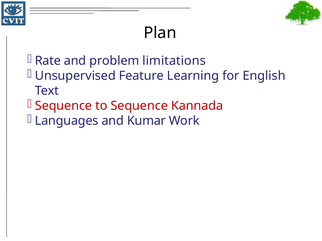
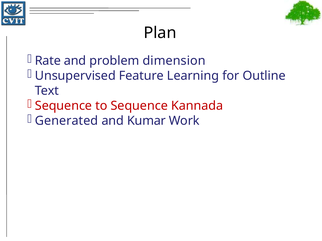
limitations: limitations -> dimension
English: English -> Outline
Languages: Languages -> Generated
